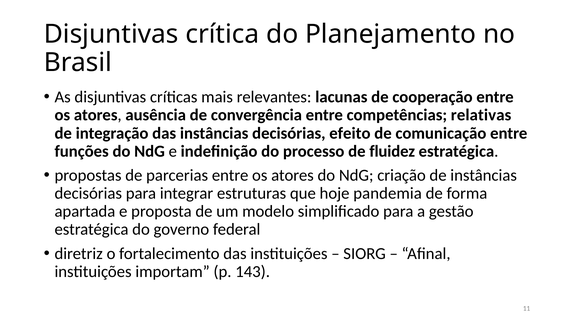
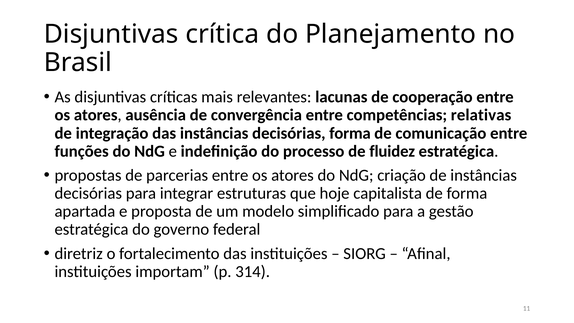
decisórias efeito: efeito -> forma
pandemia: pandemia -> capitalista
143: 143 -> 314
